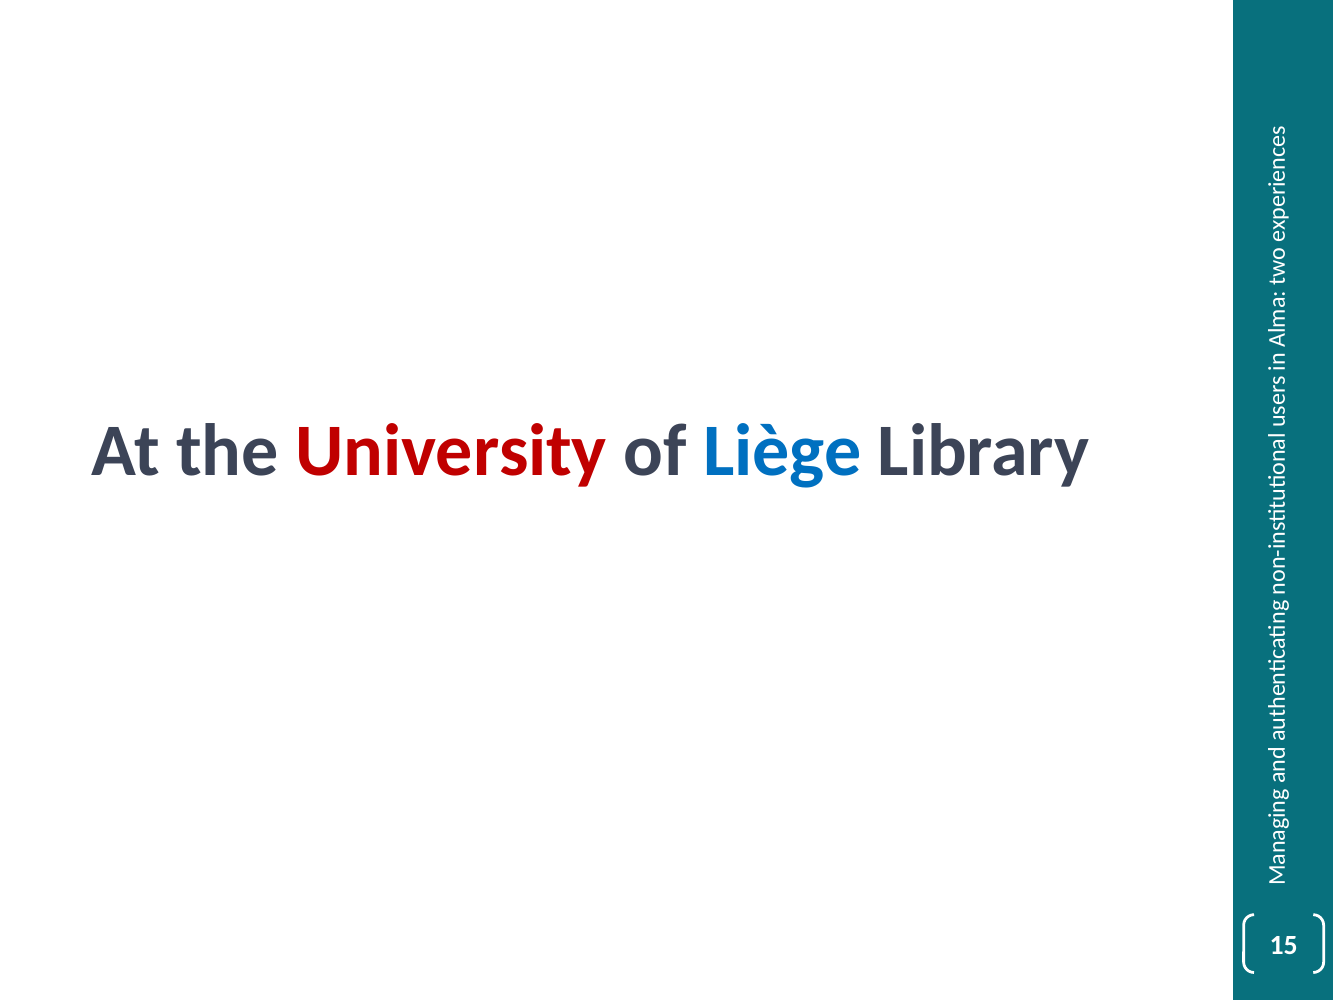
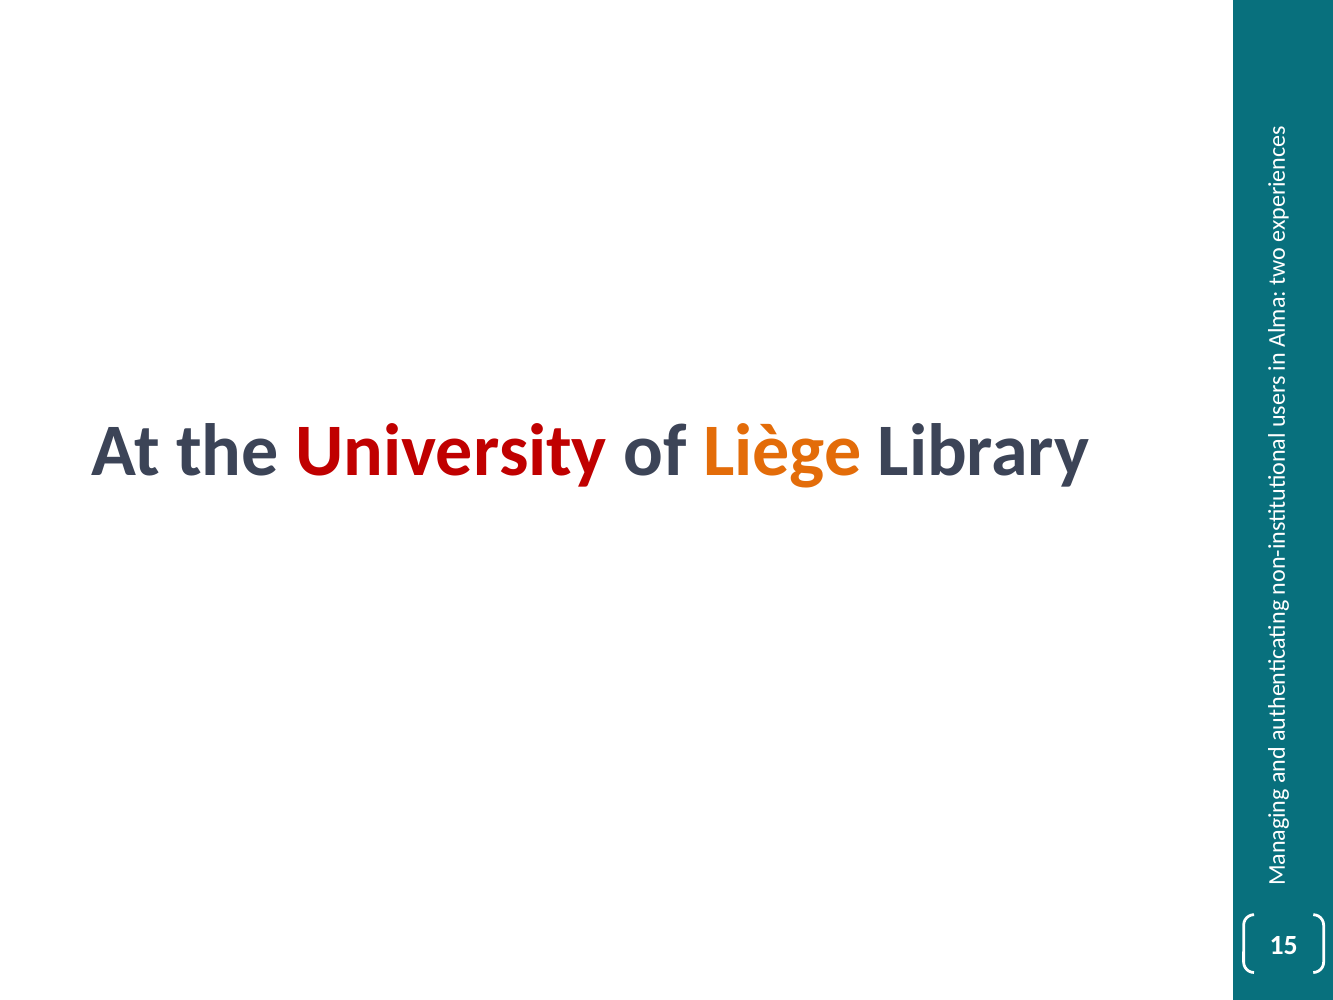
Liège colour: blue -> orange
